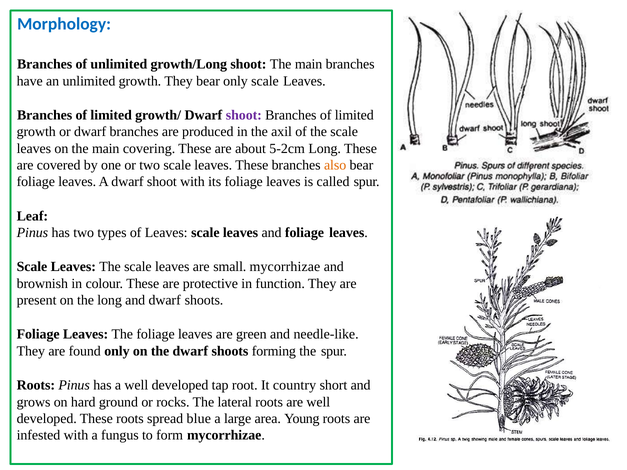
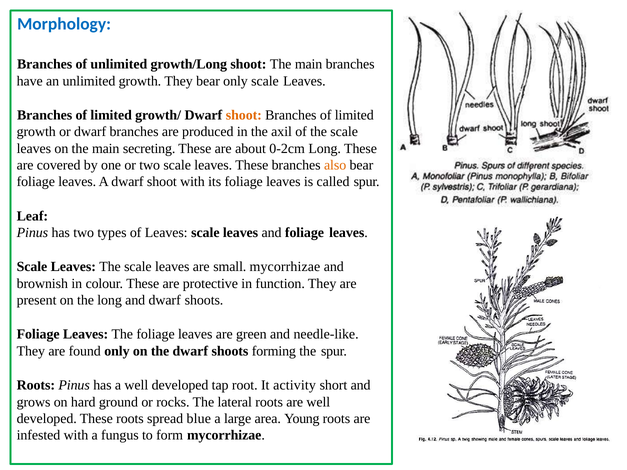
shoot at (244, 115) colour: purple -> orange
covering: covering -> secreting
5-2cm: 5-2cm -> 0-2cm
country: country -> activity
